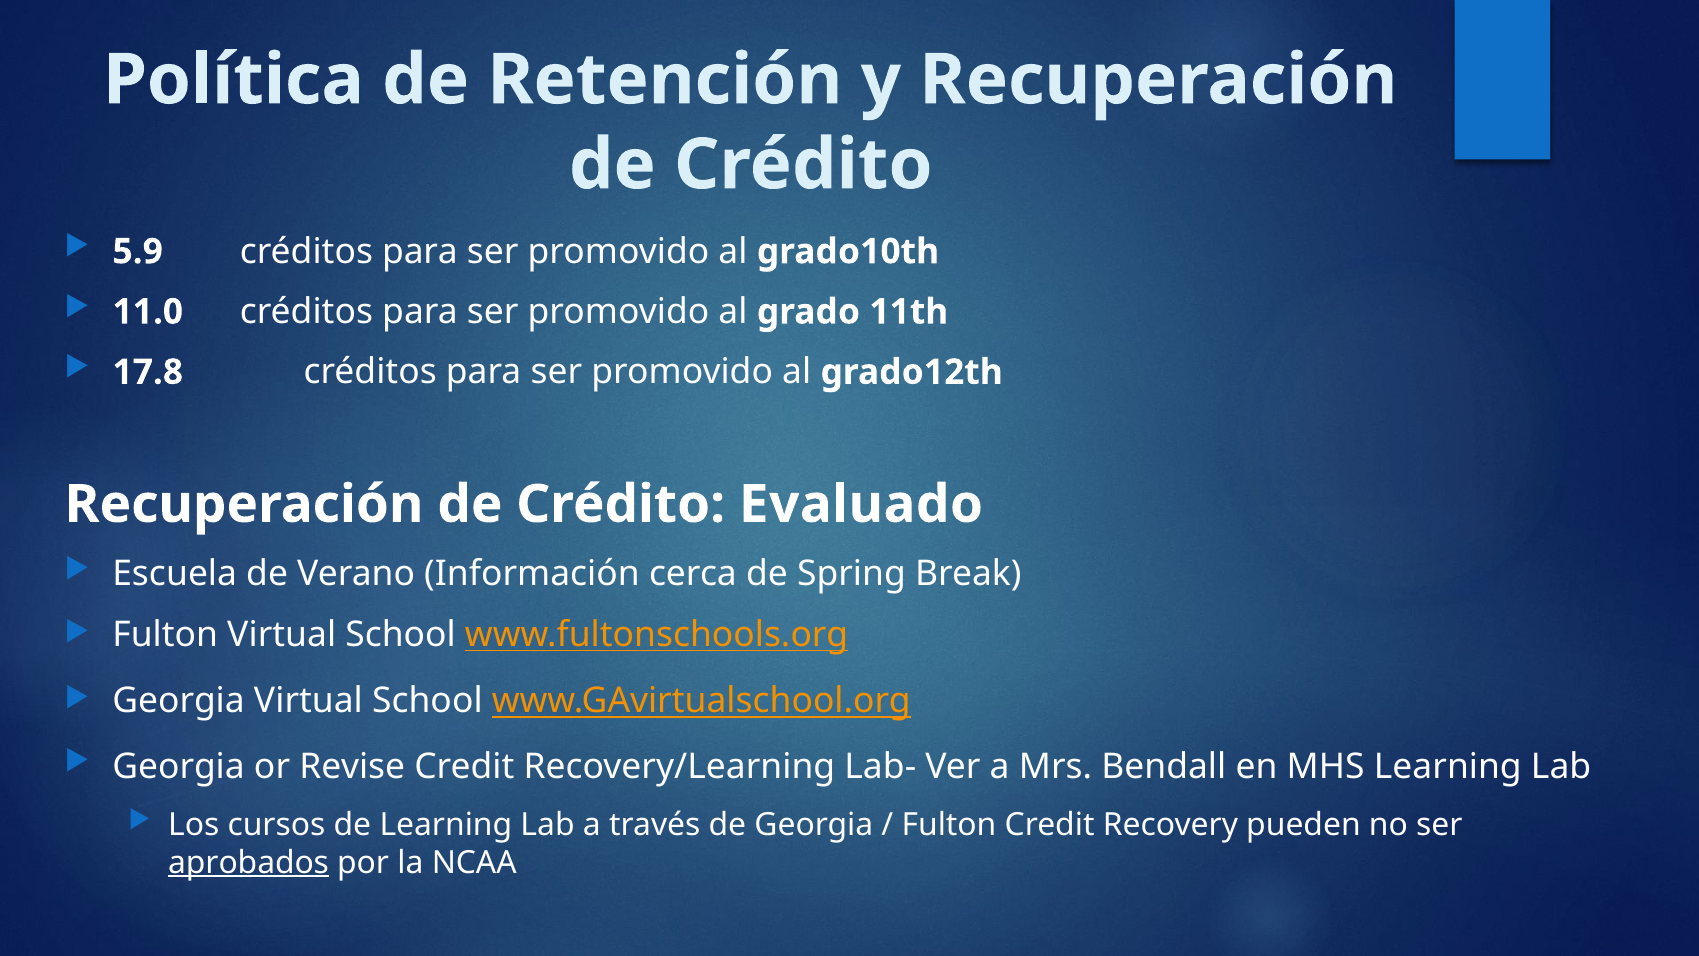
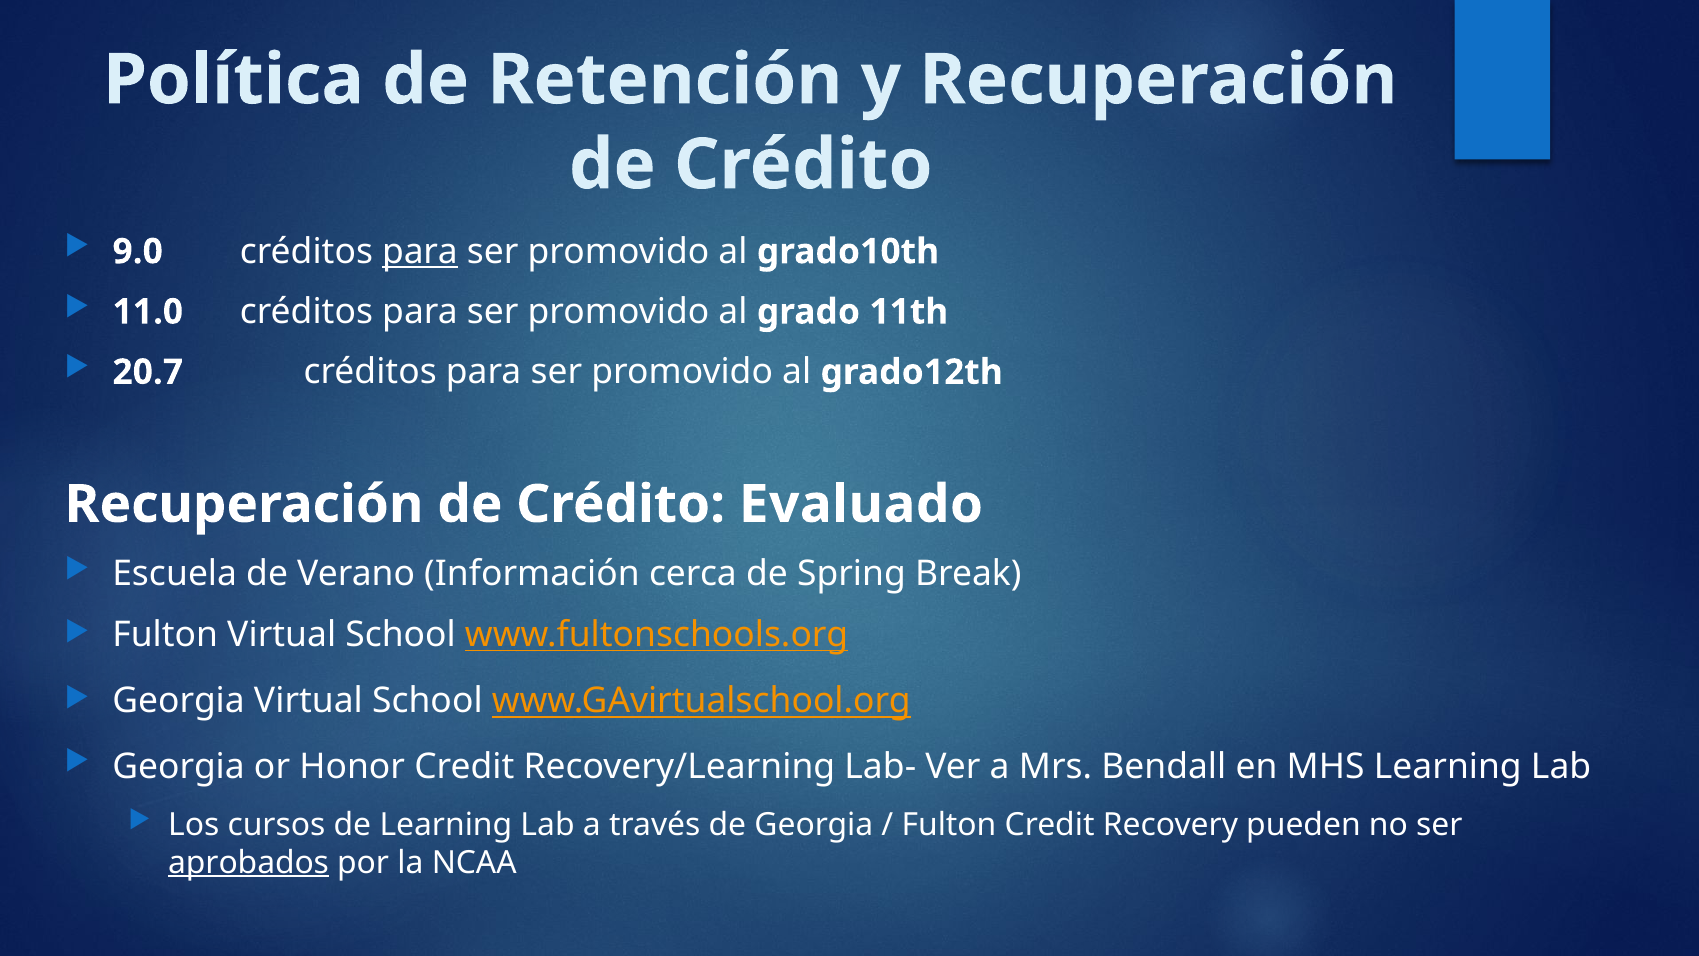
5.9: 5.9 -> 9.0
para at (420, 251) underline: none -> present
17.8: 17.8 -> 20.7
Revise: Revise -> Honor
